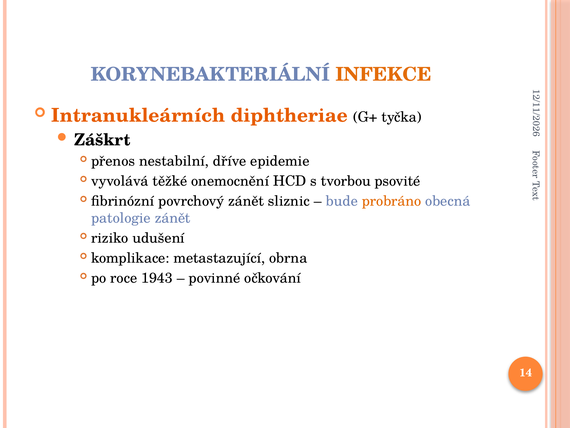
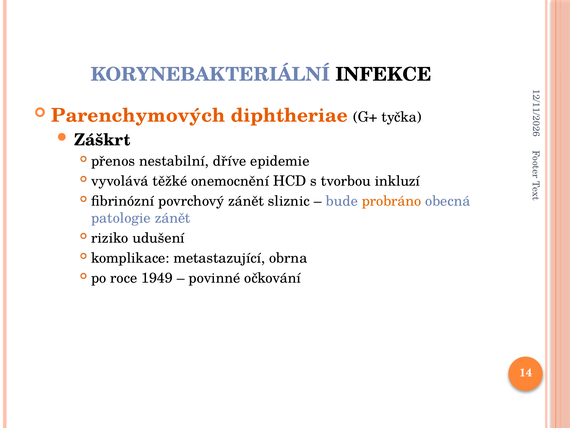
INFEKCE colour: orange -> black
Intranukleárních: Intranukleárních -> Parenchymových
psovité: psovité -> inkluzí
1943: 1943 -> 1949
